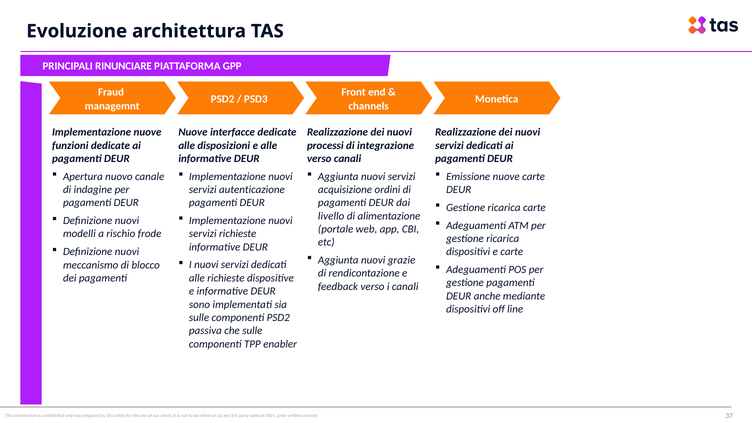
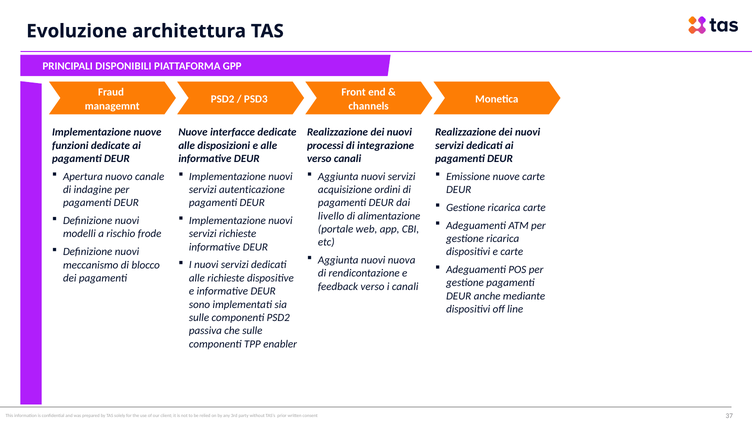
RINUNCIARE: RINUNCIARE -> DISPONIBILI
grazie: grazie -> nuova
